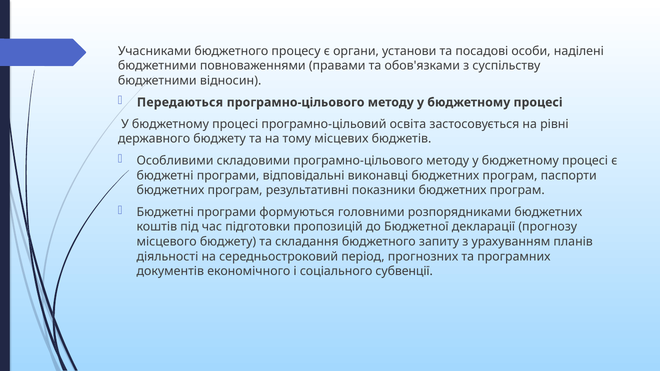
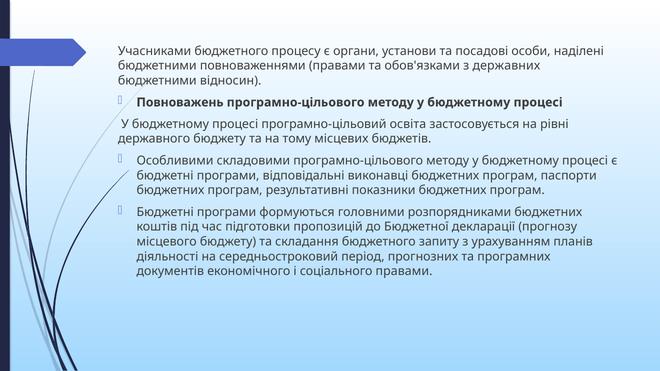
суспільству: суспільству -> державних
Передаються: Передаються -> Повноважень
соціального субвенції: субвенції -> правами
